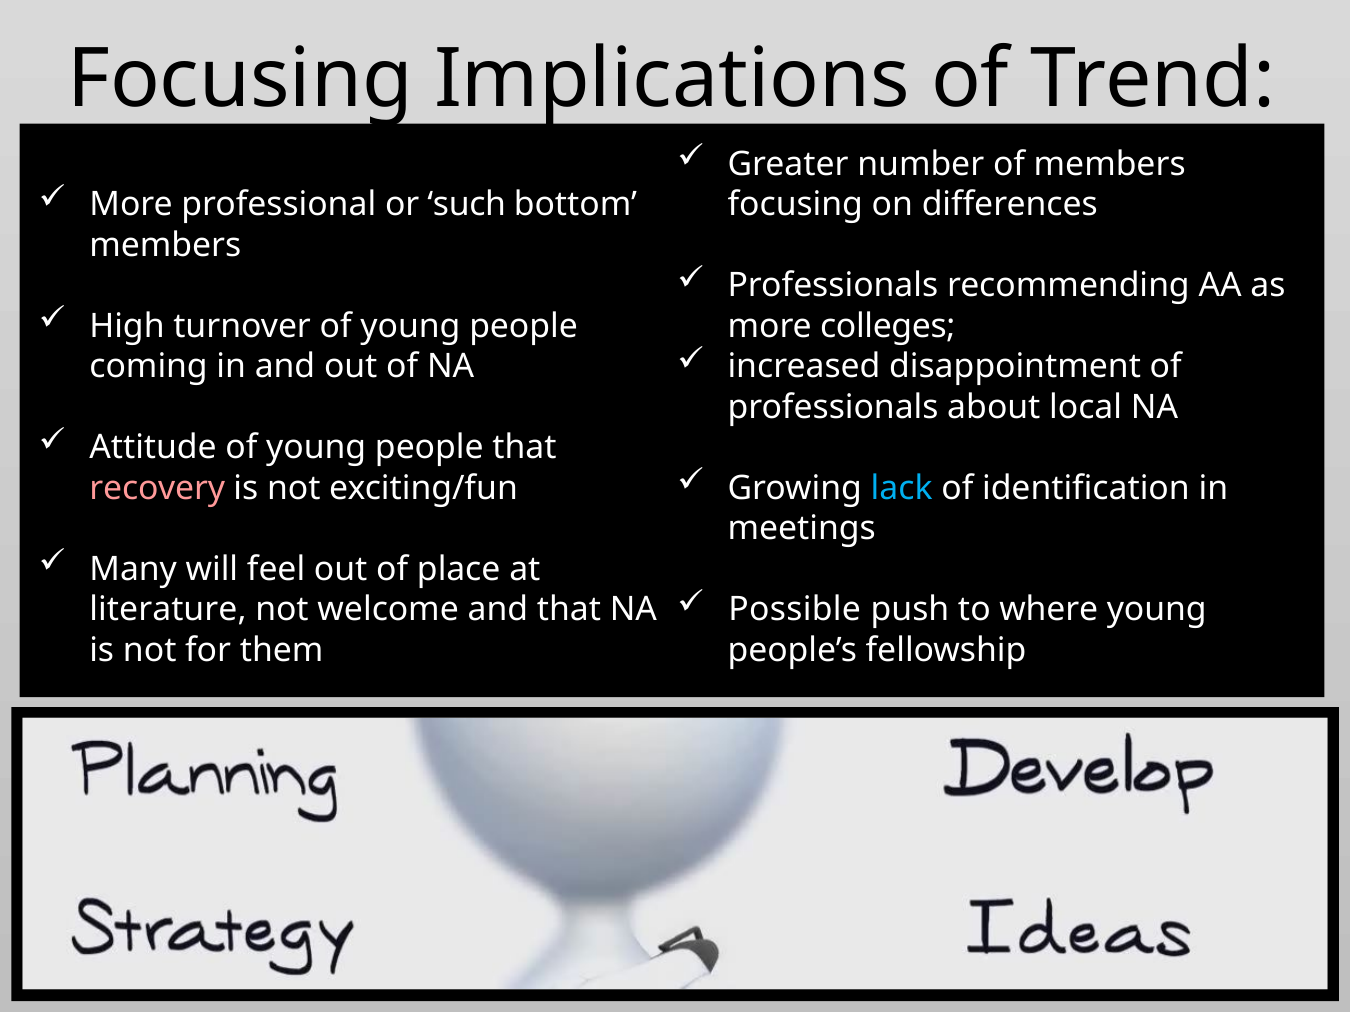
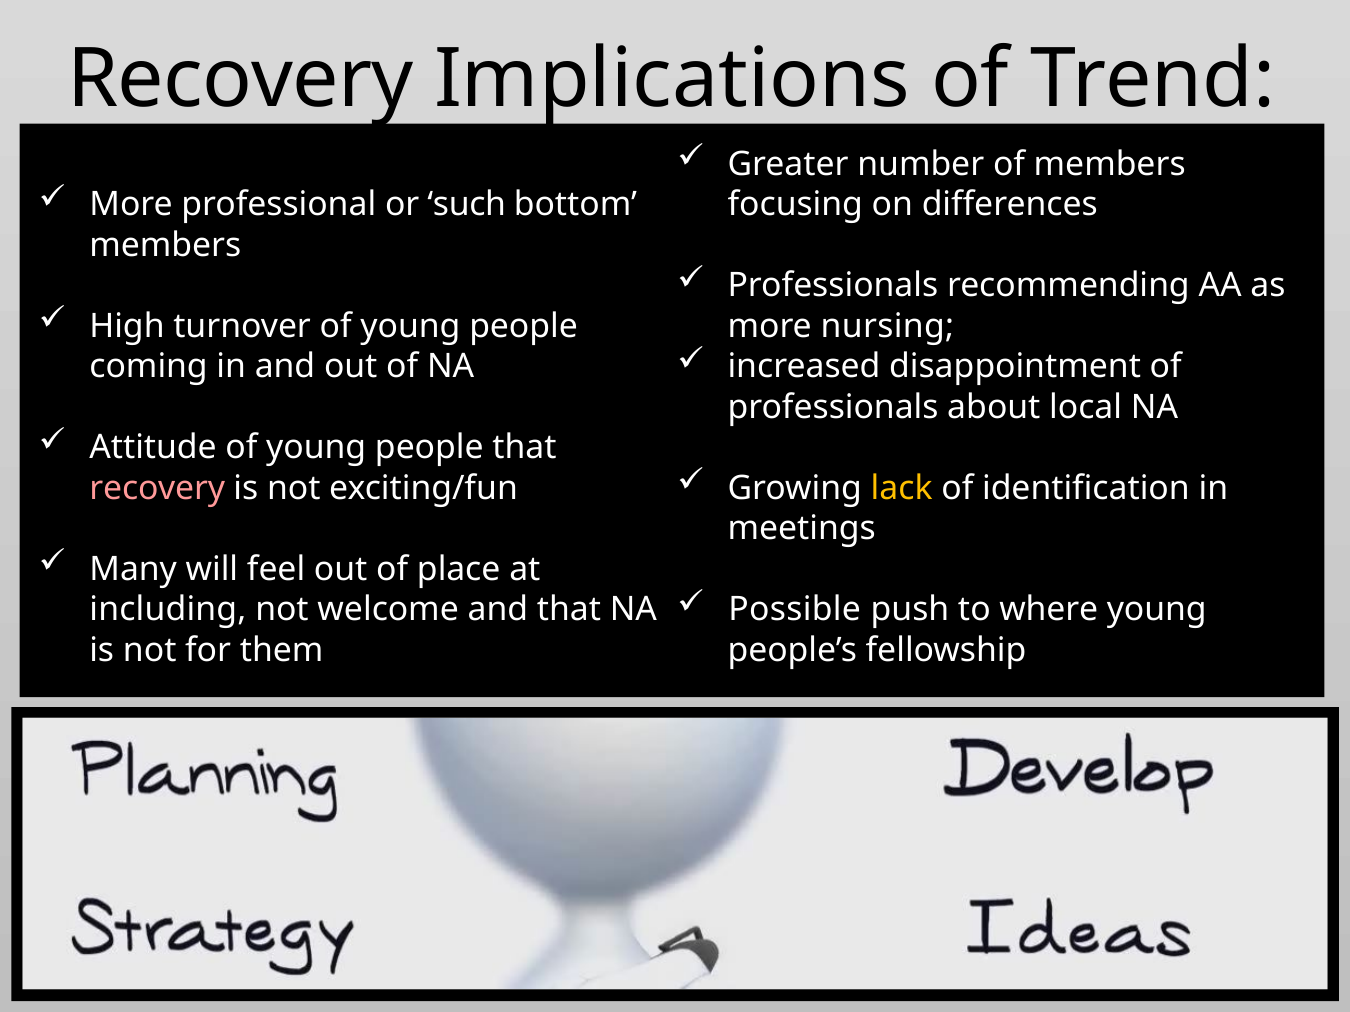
Focusing at (240, 79): Focusing -> Recovery
colleges: colleges -> nursing
lack colour: light blue -> yellow
literature: literature -> including
